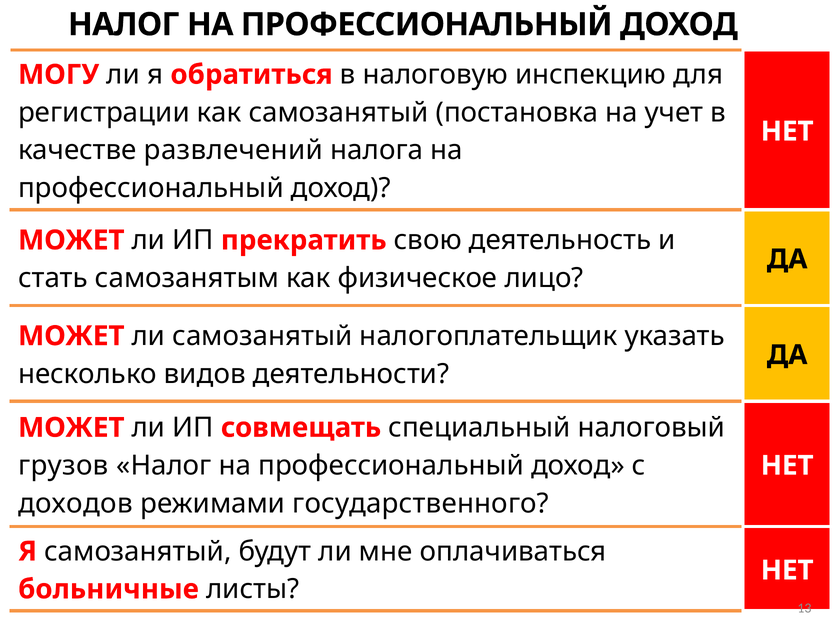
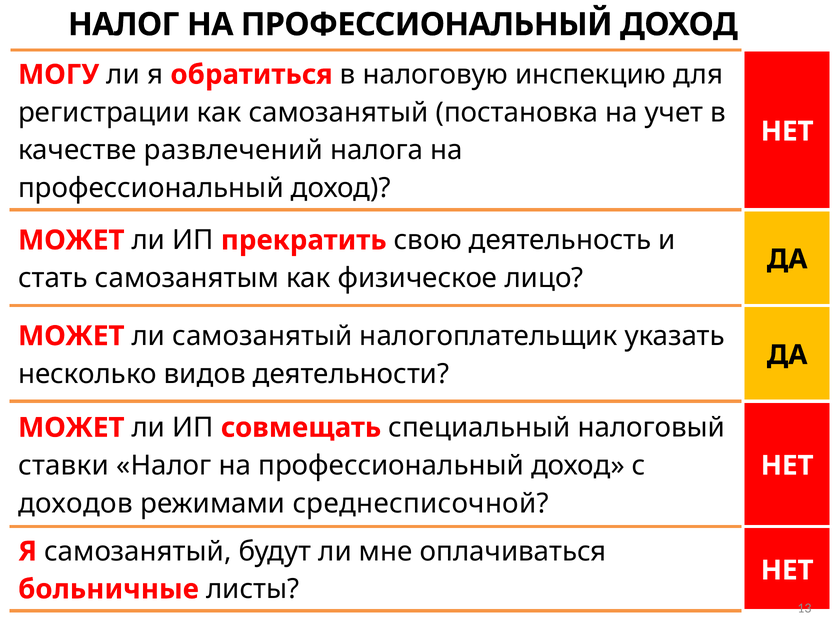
грузов: грузов -> ставки
государственного: государственного -> среднесписочной
